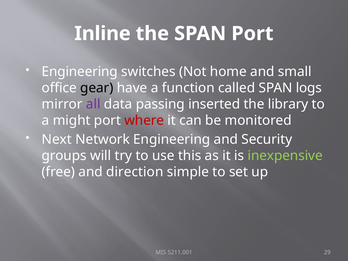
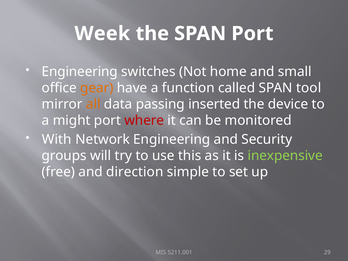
Inline: Inline -> Week
gear colour: black -> orange
logs: logs -> tool
all colour: purple -> orange
library: library -> device
Next: Next -> With
